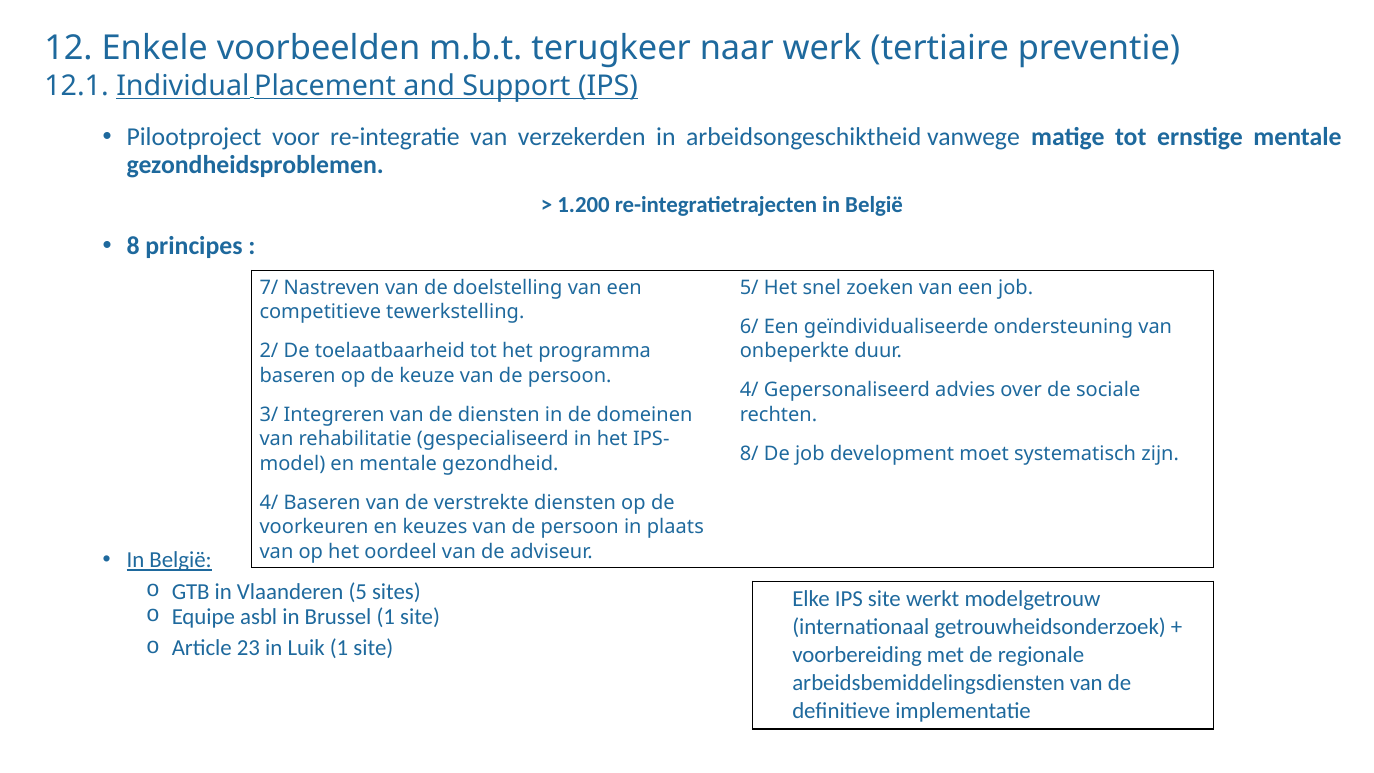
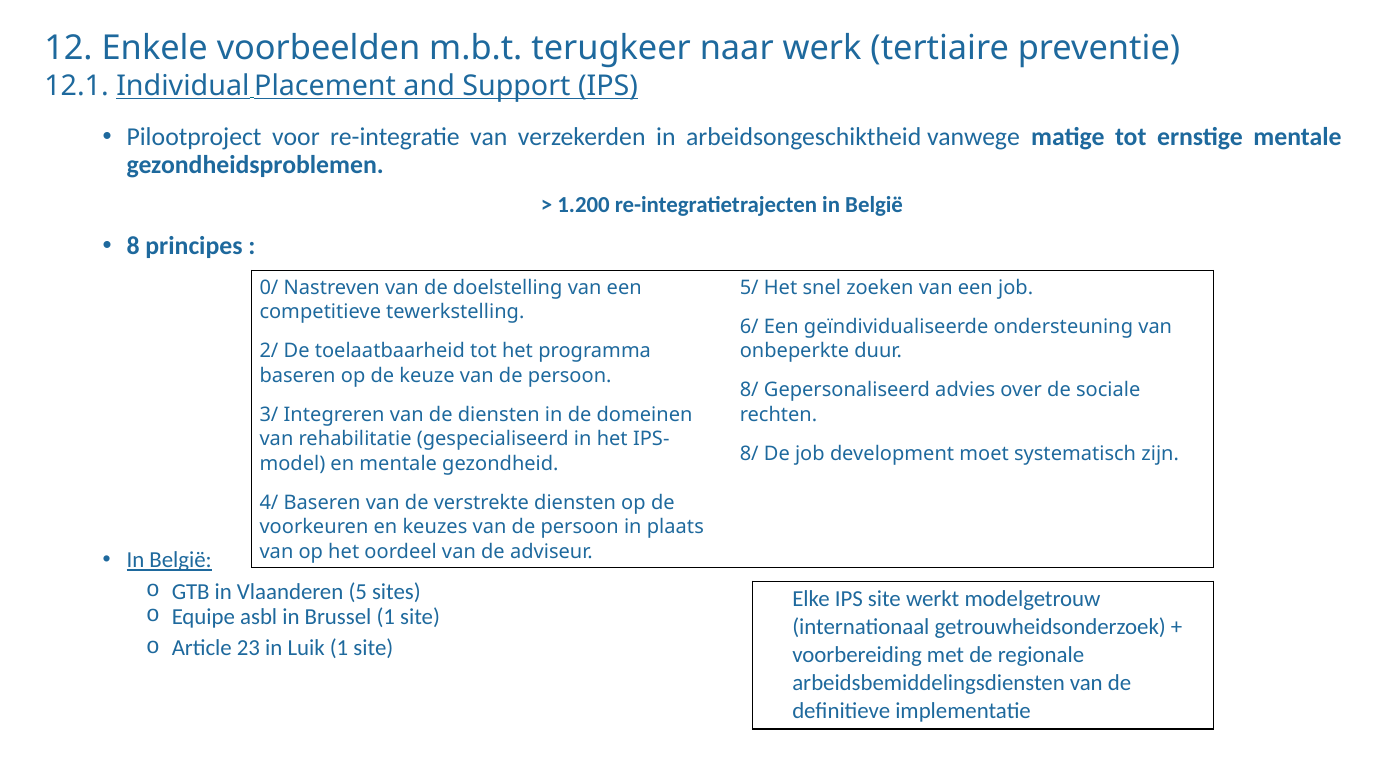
7/: 7/ -> 0/
4/ at (749, 390): 4/ -> 8/
